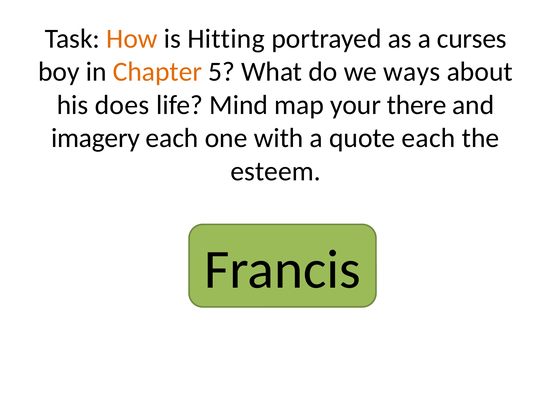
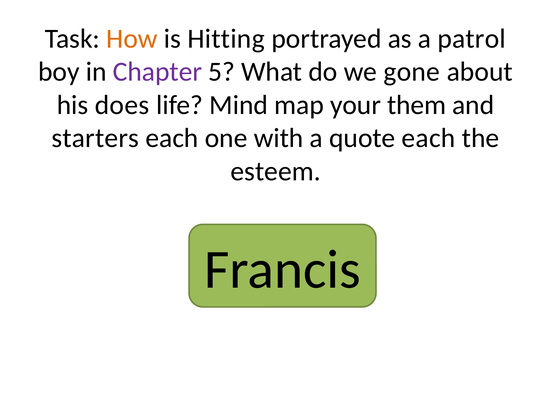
curses: curses -> patrol
Chapter colour: orange -> purple
ways: ways -> gone
there: there -> them
imagery: imagery -> starters
